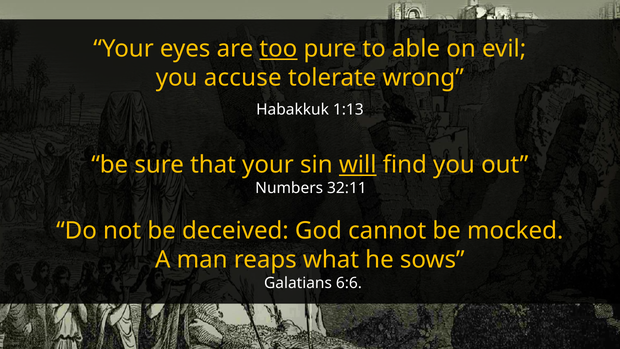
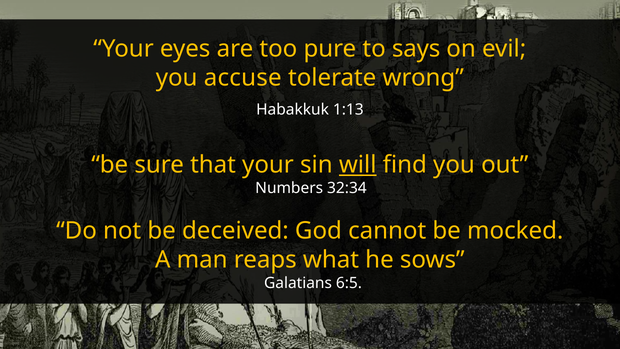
too underline: present -> none
able: able -> says
32:11: 32:11 -> 32:34
6:6: 6:6 -> 6:5
